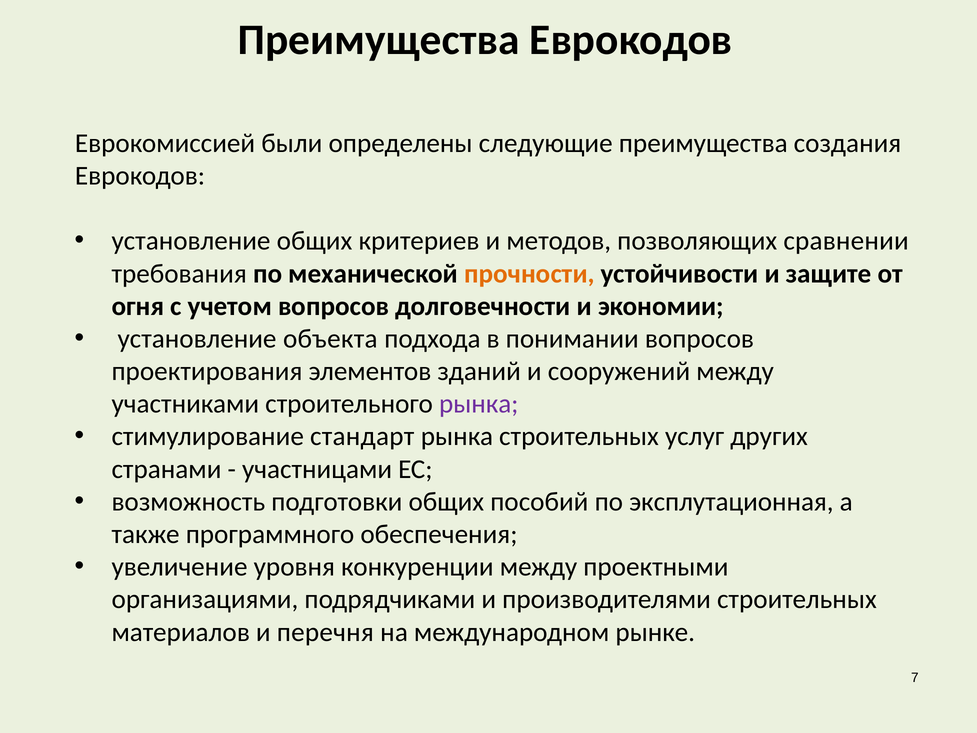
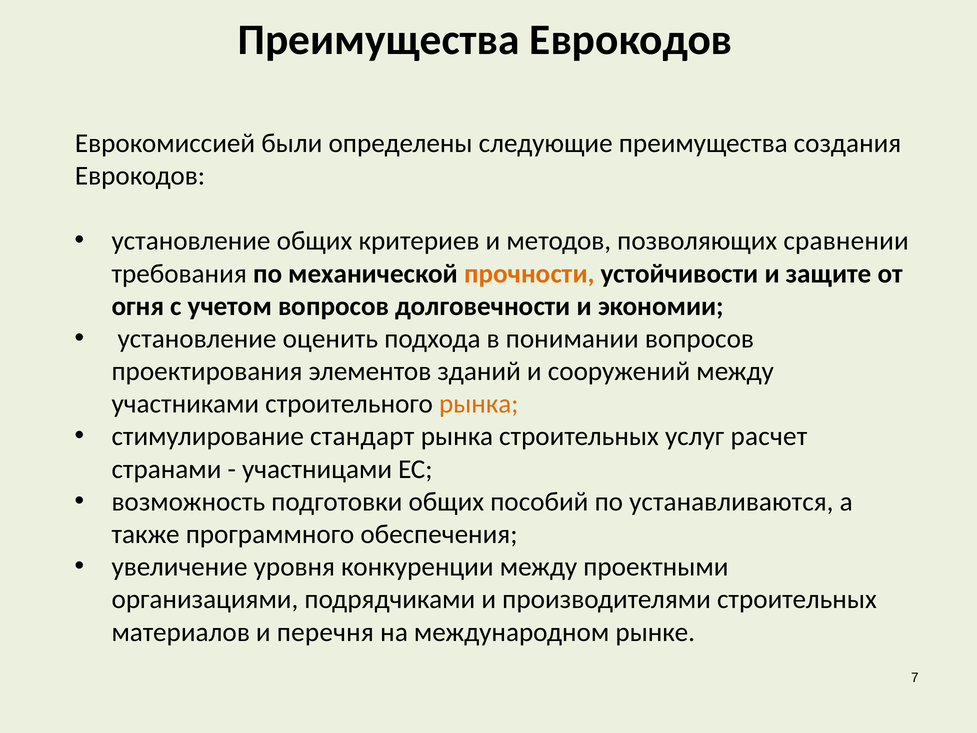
объекта: объекта -> оценить
рынка at (479, 404) colour: purple -> orange
других: других -> расчет
эксплутационная: эксплутационная -> устанавливаются
